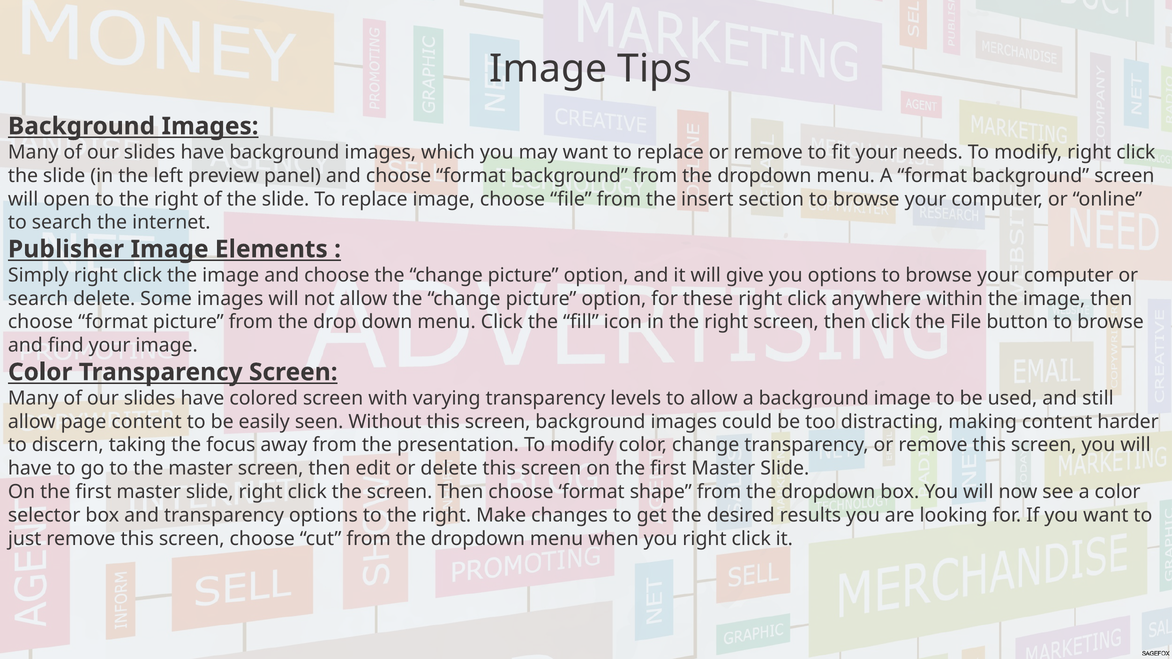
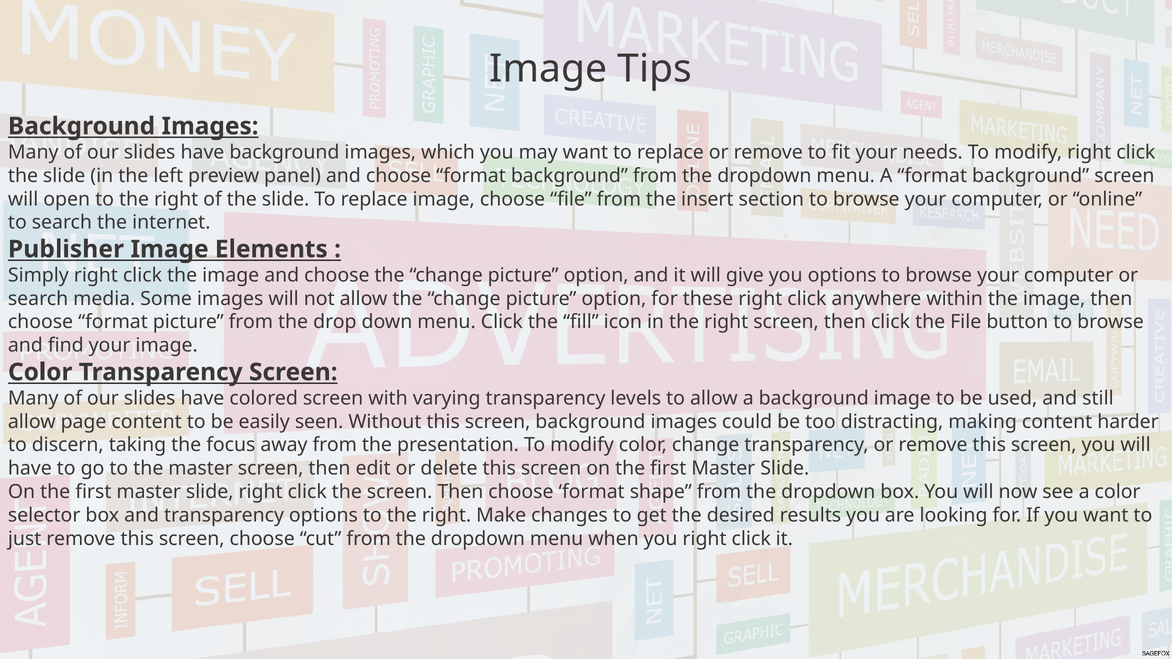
search delete: delete -> media
